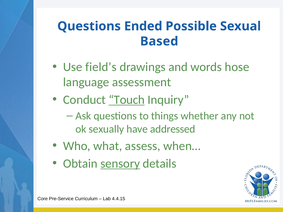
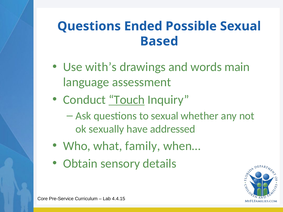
field’s: field’s -> with’s
hose: hose -> main
to things: things -> sexual
assess: assess -> family
sensory underline: present -> none
